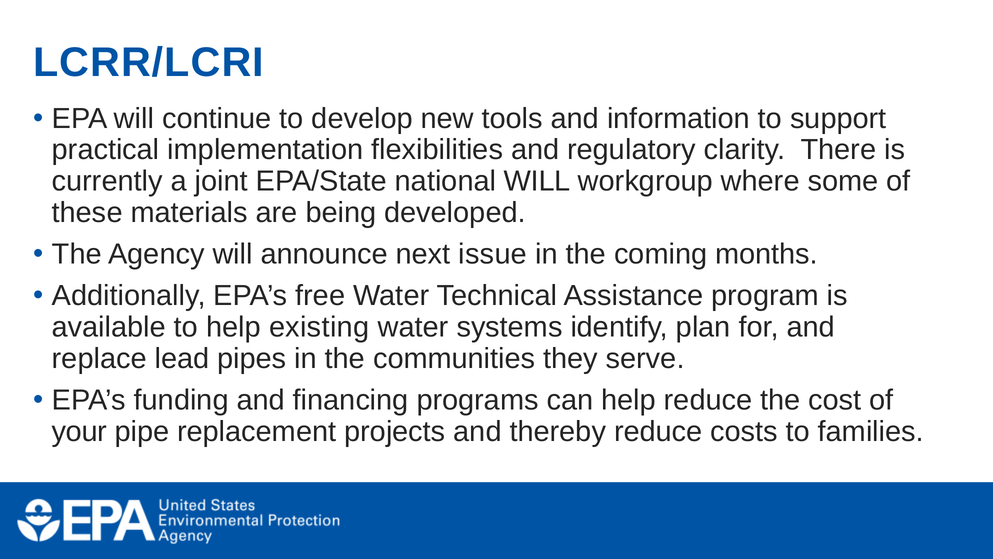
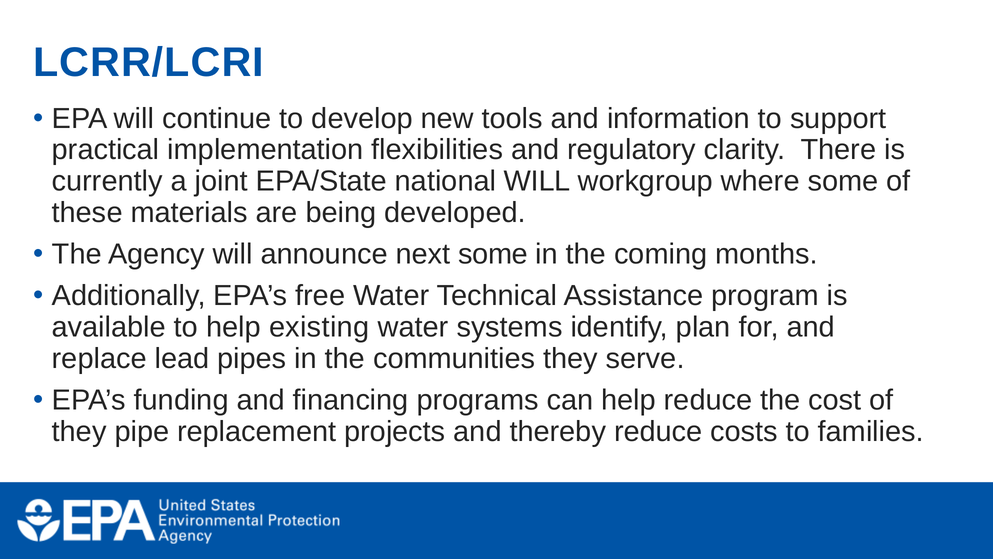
next issue: issue -> some
your at (79, 431): your -> they
